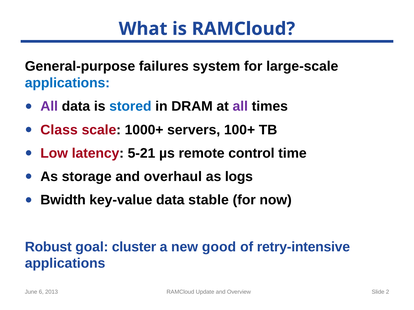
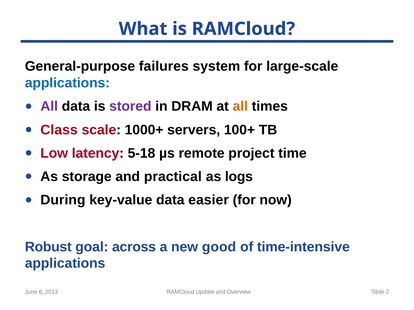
stored colour: blue -> purple
all at (240, 107) colour: purple -> orange
5-21: 5-21 -> 5-18
control: control -> project
overhaul: overhaul -> practical
Bwidth: Bwidth -> During
stable: stable -> easier
cluster: cluster -> across
retry-intensive: retry-intensive -> time-intensive
